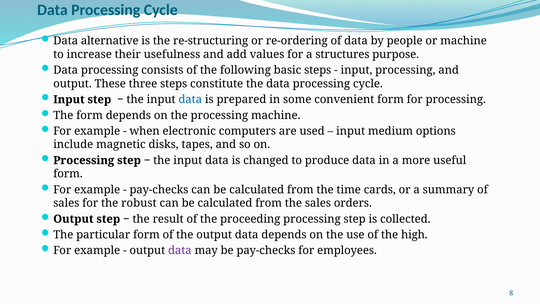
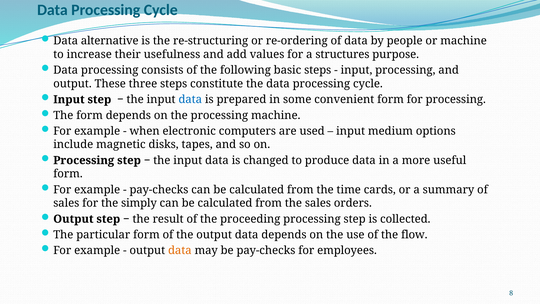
robust: robust -> simply
high: high -> flow
data at (180, 250) colour: purple -> orange
